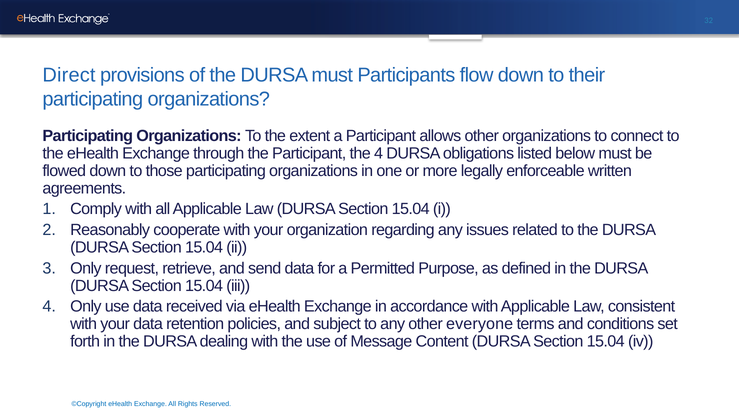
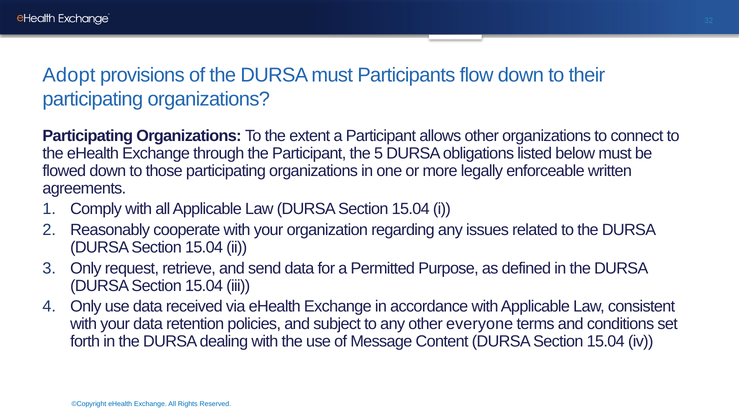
Direct: Direct -> Adopt
the 4: 4 -> 5
